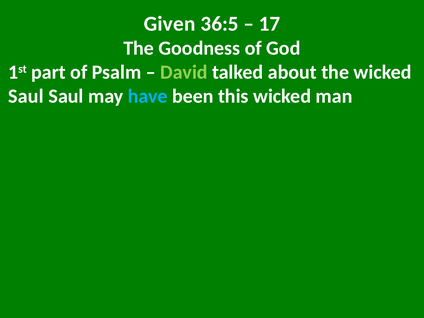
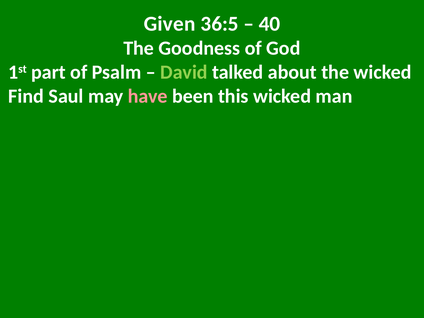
17: 17 -> 40
Saul at (26, 96): Saul -> Find
have colour: light blue -> pink
